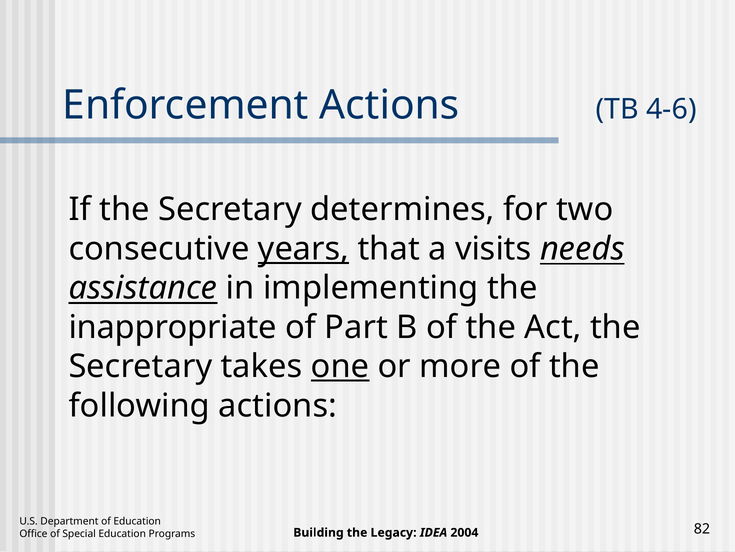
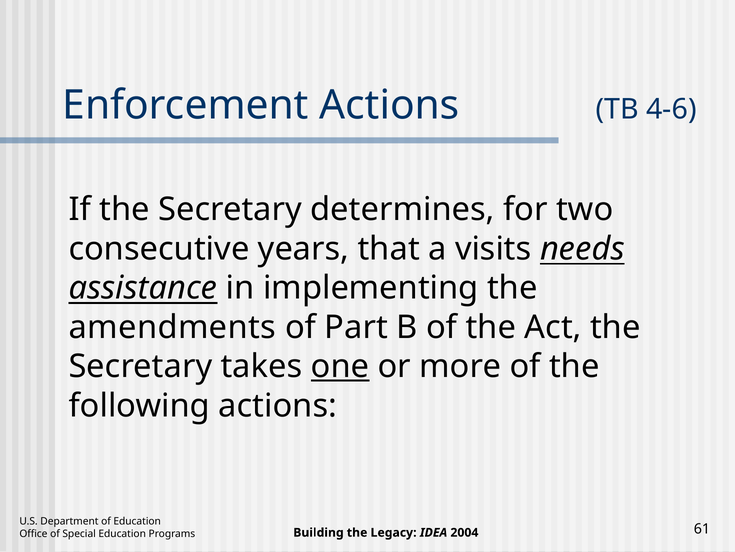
years underline: present -> none
inappropriate: inappropriate -> amendments
82: 82 -> 61
